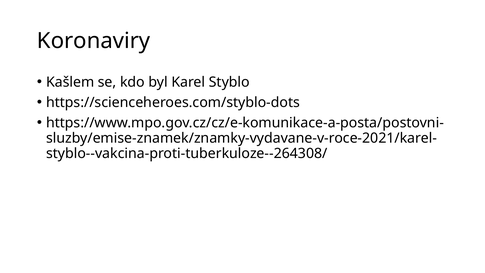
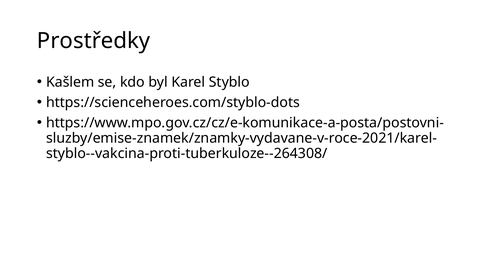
Koronaviry: Koronaviry -> Prostředky
